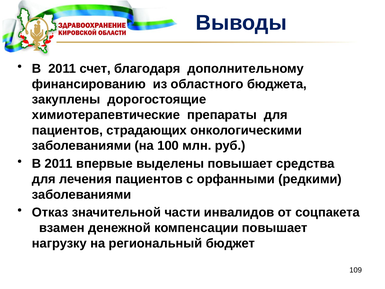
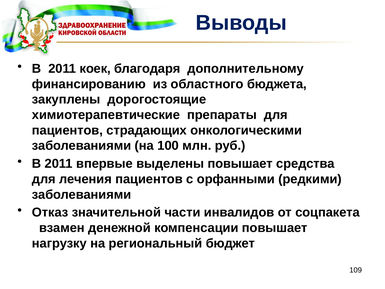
счет: счет -> коек
